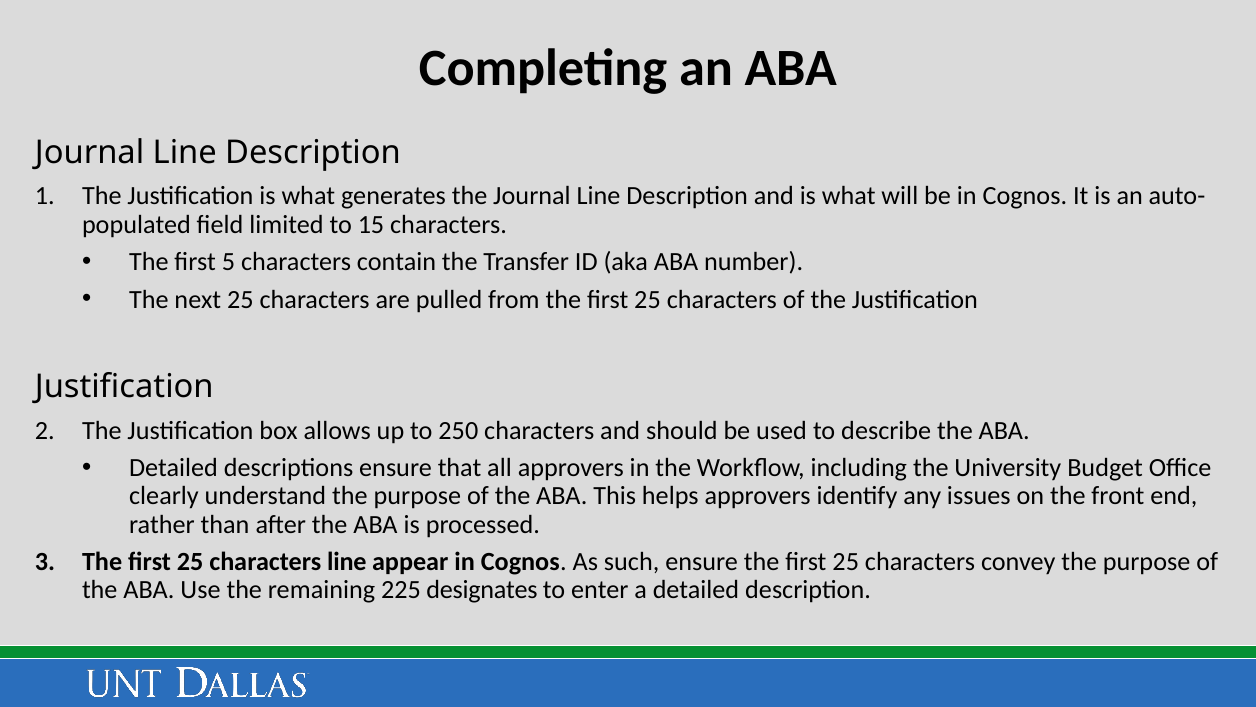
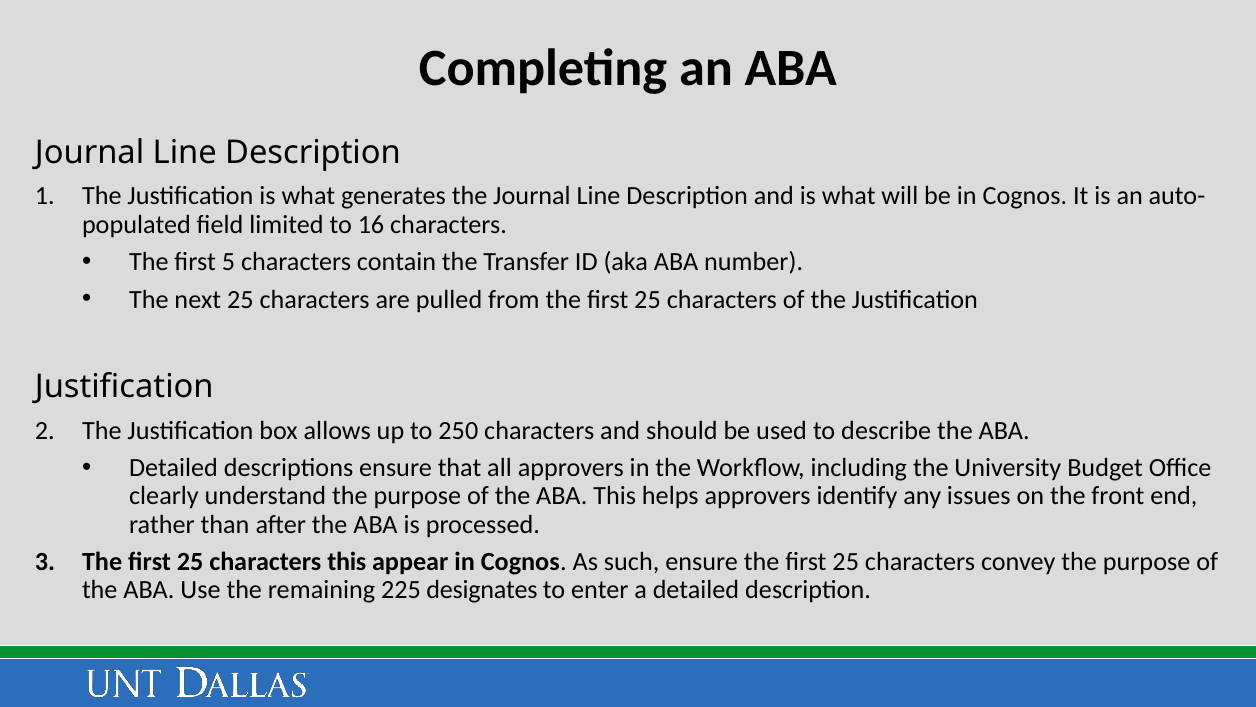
15: 15 -> 16
characters line: line -> this
